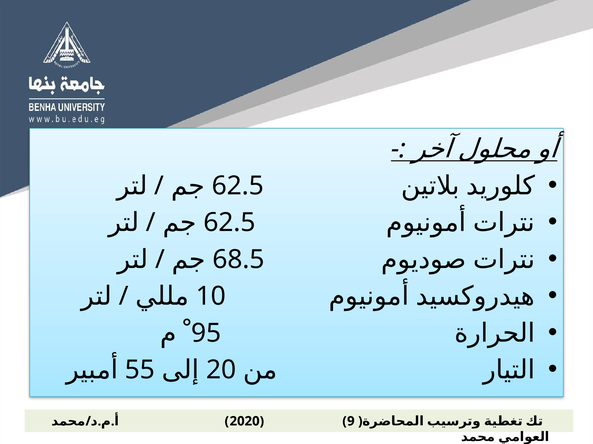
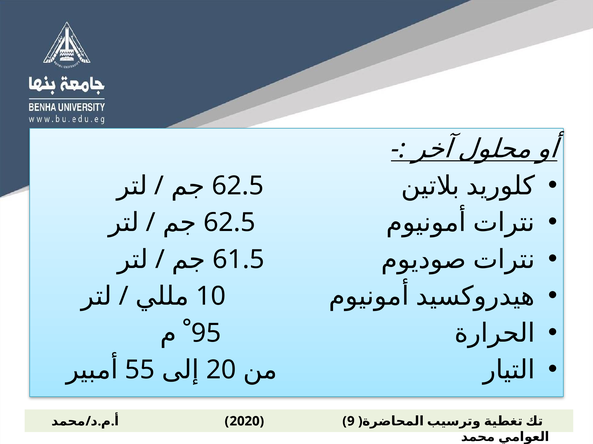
68.5: 68.5 -> 61.5
